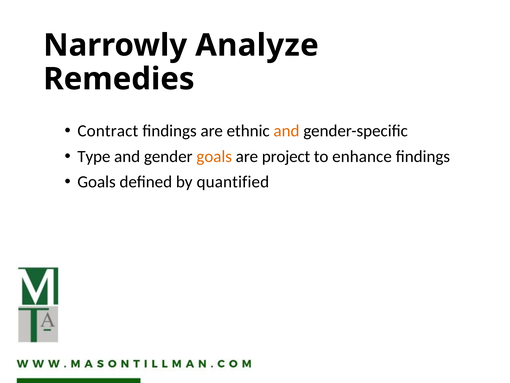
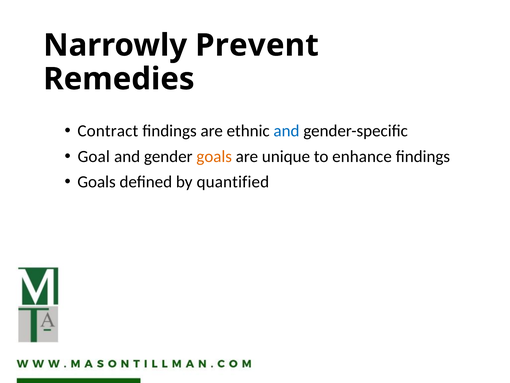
Analyze: Analyze -> Prevent
and at (286, 131) colour: orange -> blue
Type: Type -> Goal
project: project -> unique
